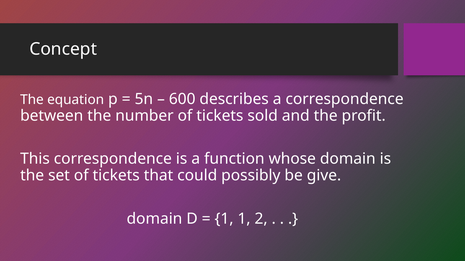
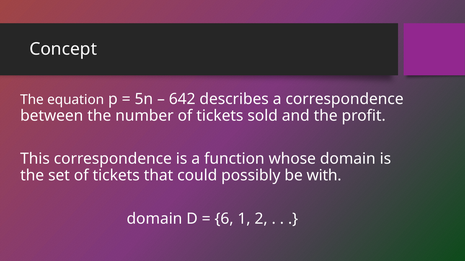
600: 600 -> 642
give: give -> with
1 at (224, 219): 1 -> 6
